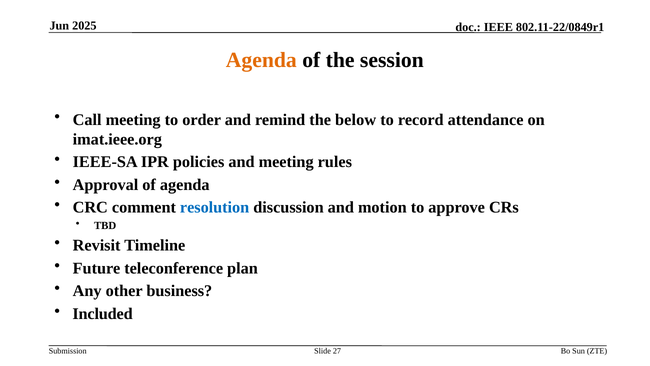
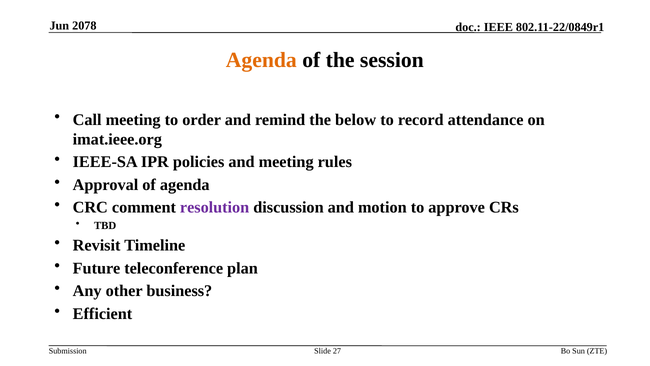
2025: 2025 -> 2078
resolution colour: blue -> purple
Included: Included -> Efficient
